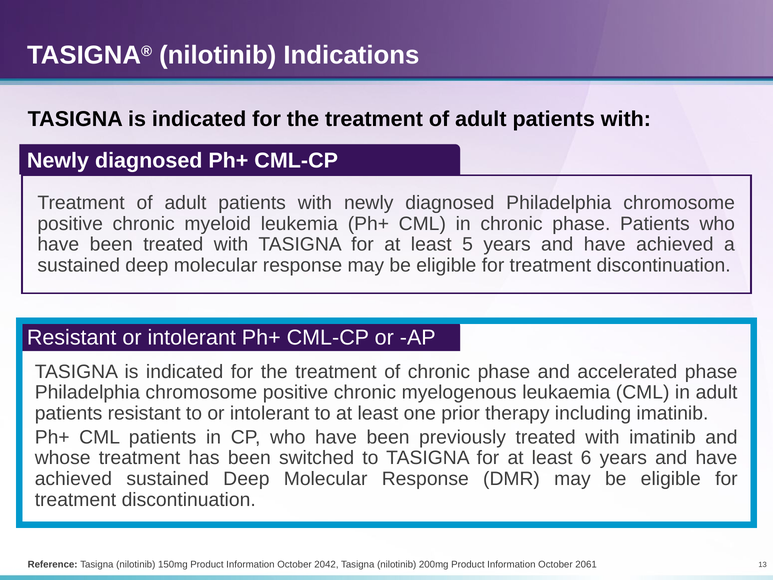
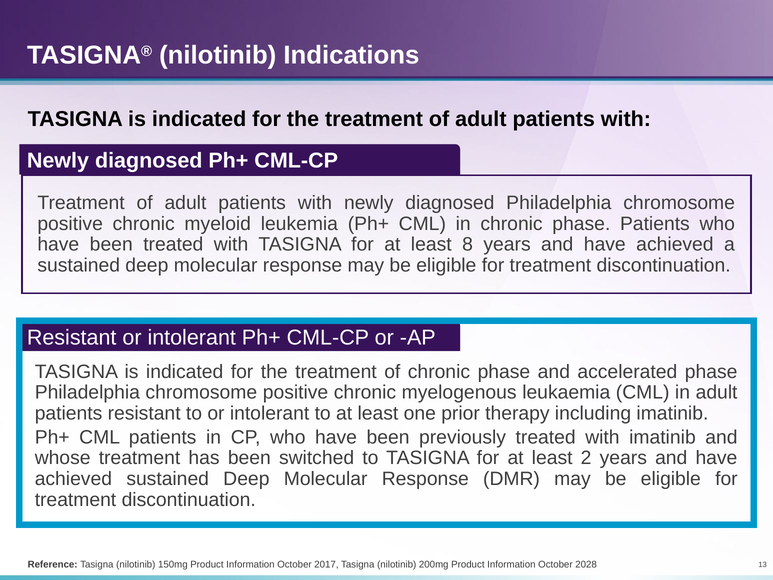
5: 5 -> 8
6: 6 -> 2
2042: 2042 -> 2017
2061: 2061 -> 2028
